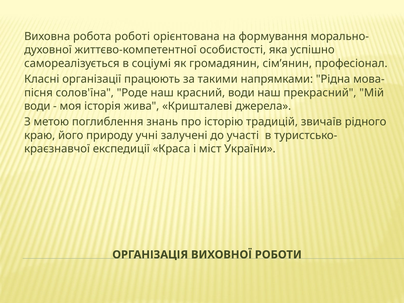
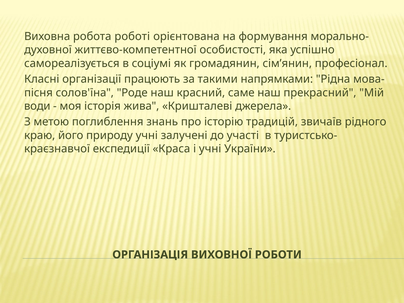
красний води: води -> саме
і міст: міст -> учні
